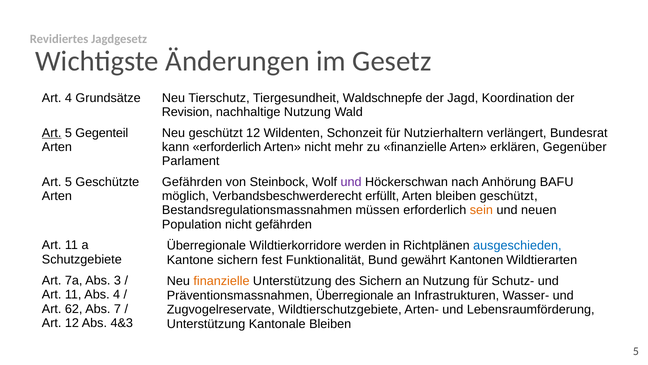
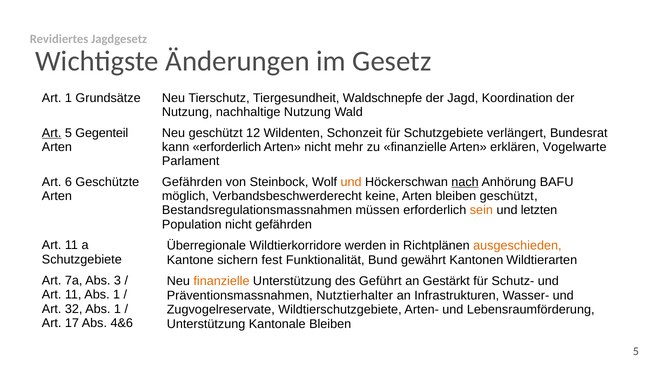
Art 4: 4 -> 1
Revision at (187, 112): Revision -> Nutzung
für Nutzierhaltern: Nutzierhaltern -> Schutzgebiete
Gegenüber: Gegenüber -> Vogelwarte
5 at (68, 182): 5 -> 6
und at (351, 182) colour: purple -> orange
nach underline: none -> present
erfüllt: erfüllt -> keine
neuen: neuen -> letzten
ausgeschieden colour: blue -> orange
des Sichern: Sichern -> Geführt
an Nutzung: Nutzung -> Gestärkt
11 Abs 4: 4 -> 1
Präventionsmassnahmen Überregionale: Überregionale -> Nutztierhalter
62: 62 -> 32
7 at (117, 309): 7 -> 1
Art 12: 12 -> 17
4&3: 4&3 -> 4&6
